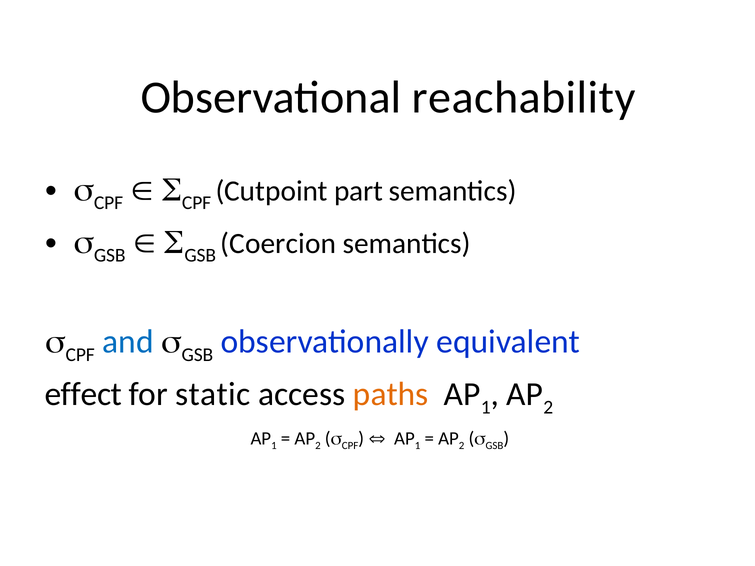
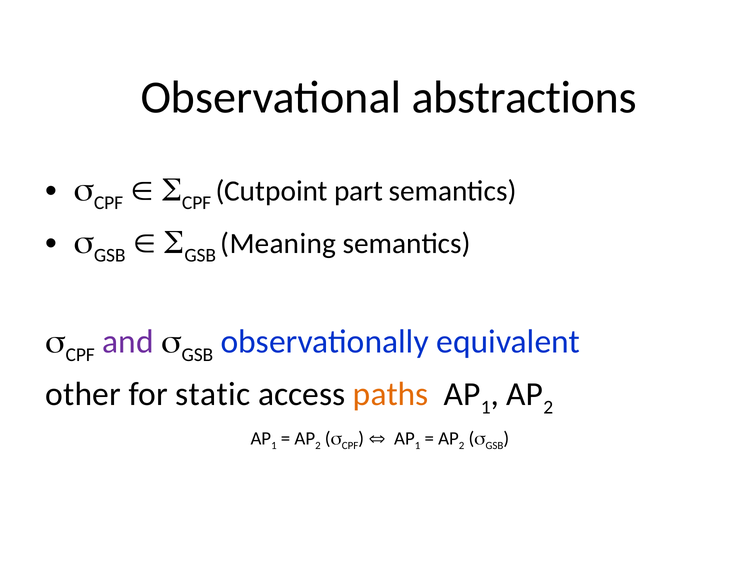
reachability: reachability -> abstractions
Coercion: Coercion -> Meaning
and colour: blue -> purple
effect: effect -> other
